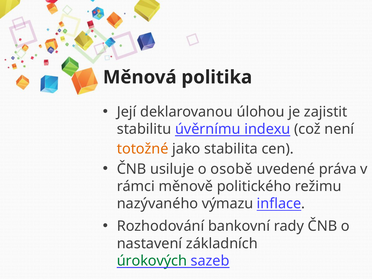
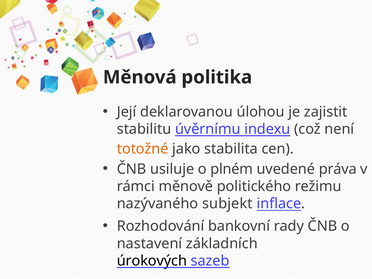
osobě: osobě -> plném
výmazu: výmazu -> subjekt
úrokových colour: green -> black
